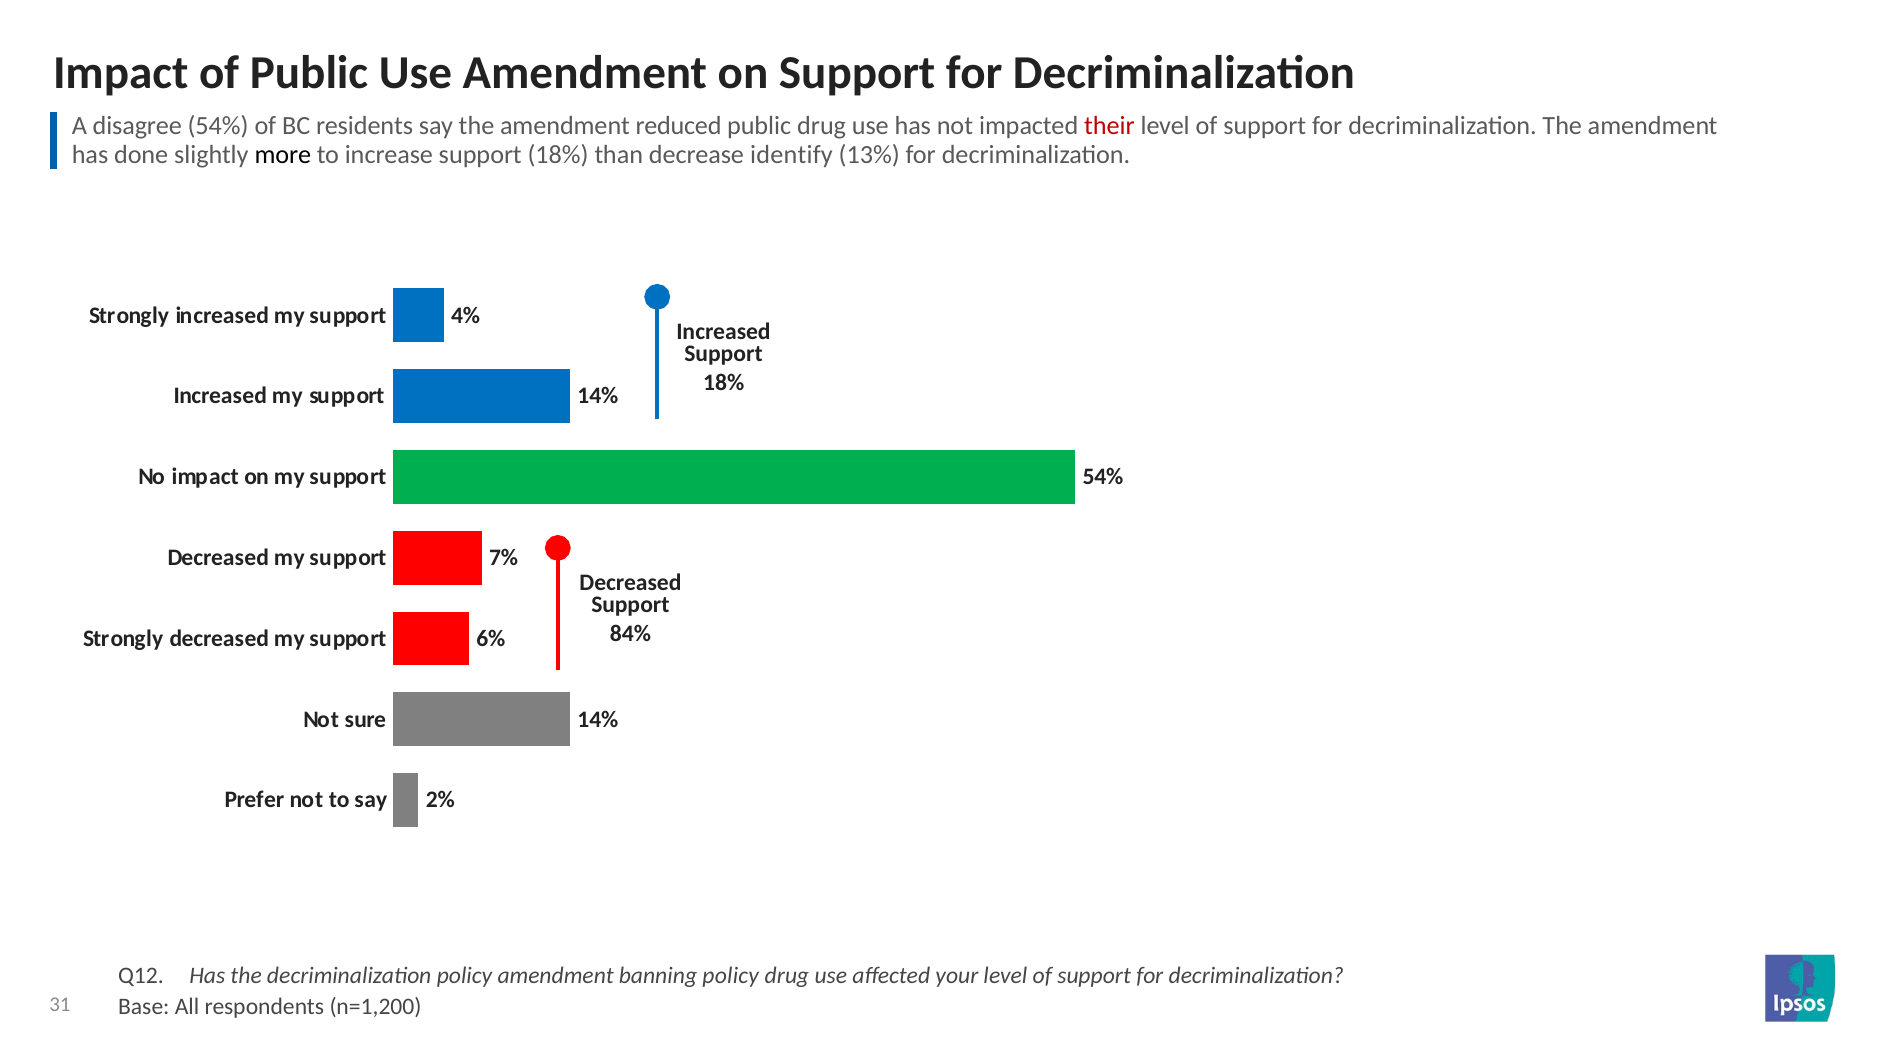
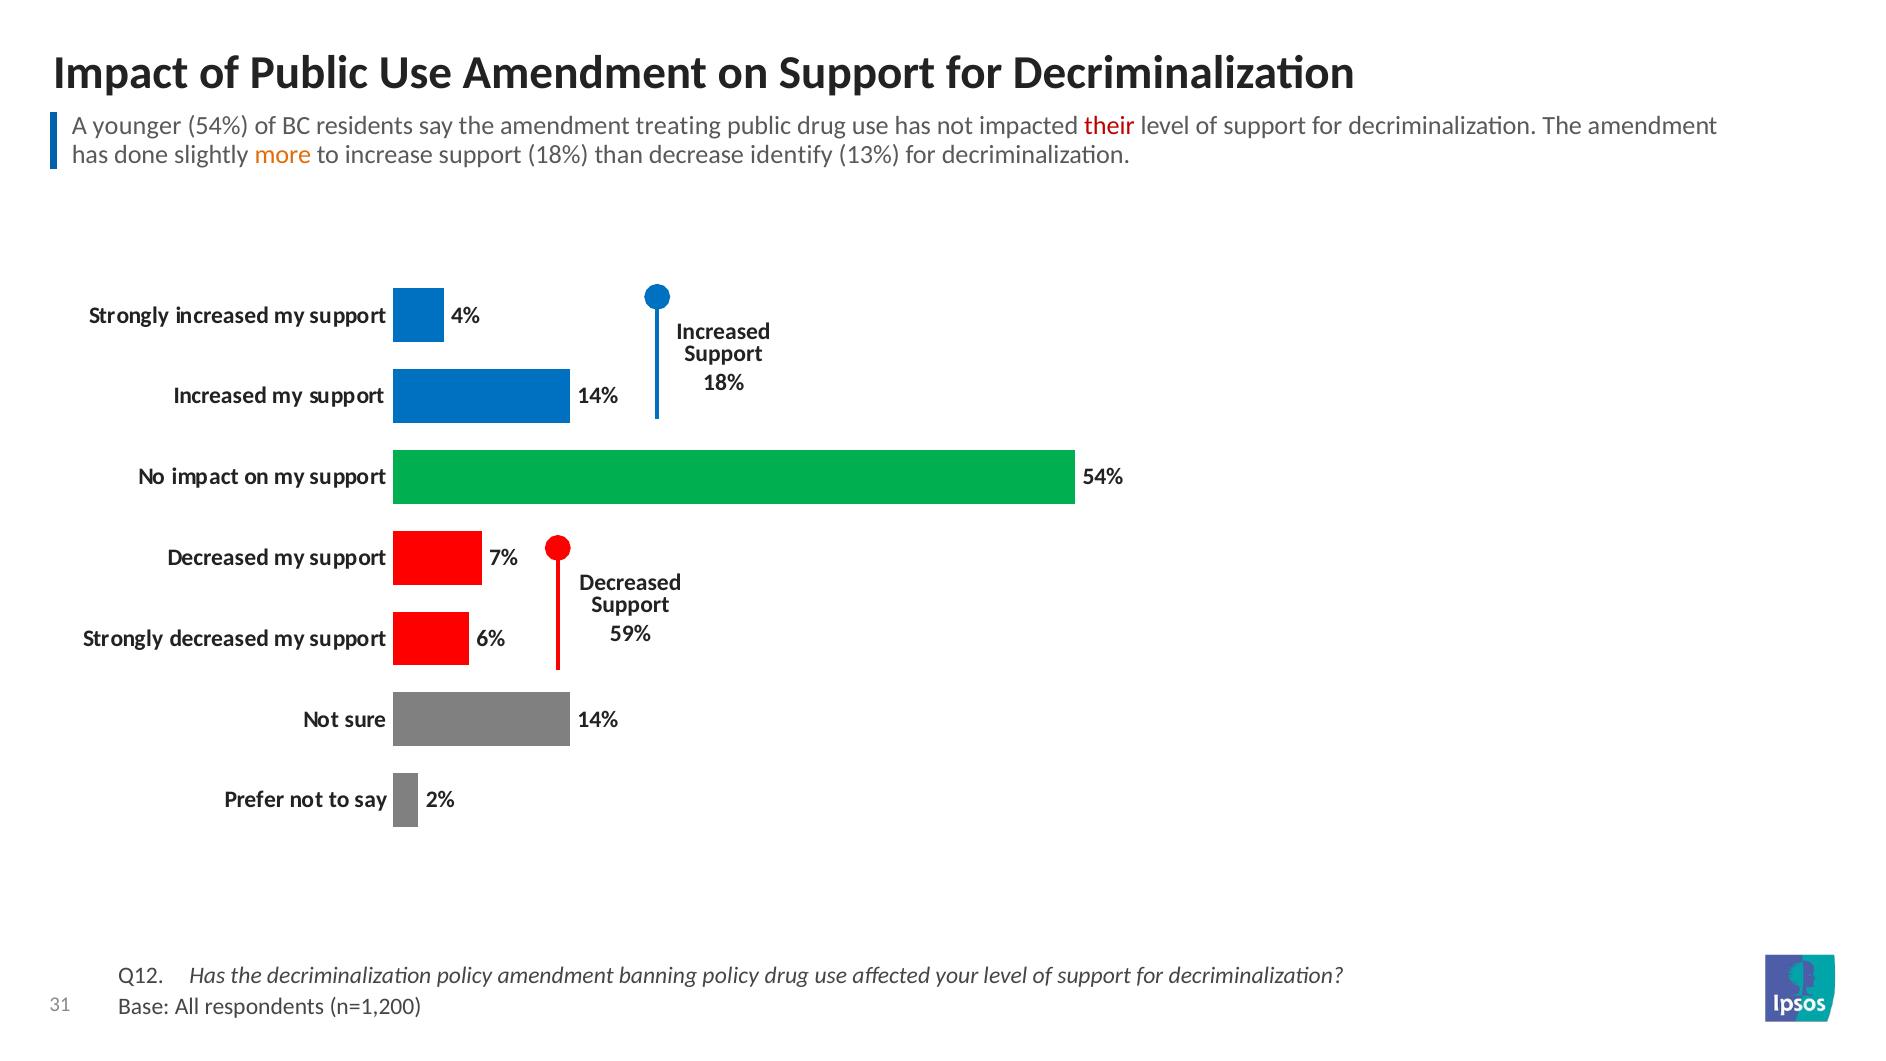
disagree: disagree -> younger
reduced: reduced -> treating
more colour: black -> orange
84%: 84% -> 59%
